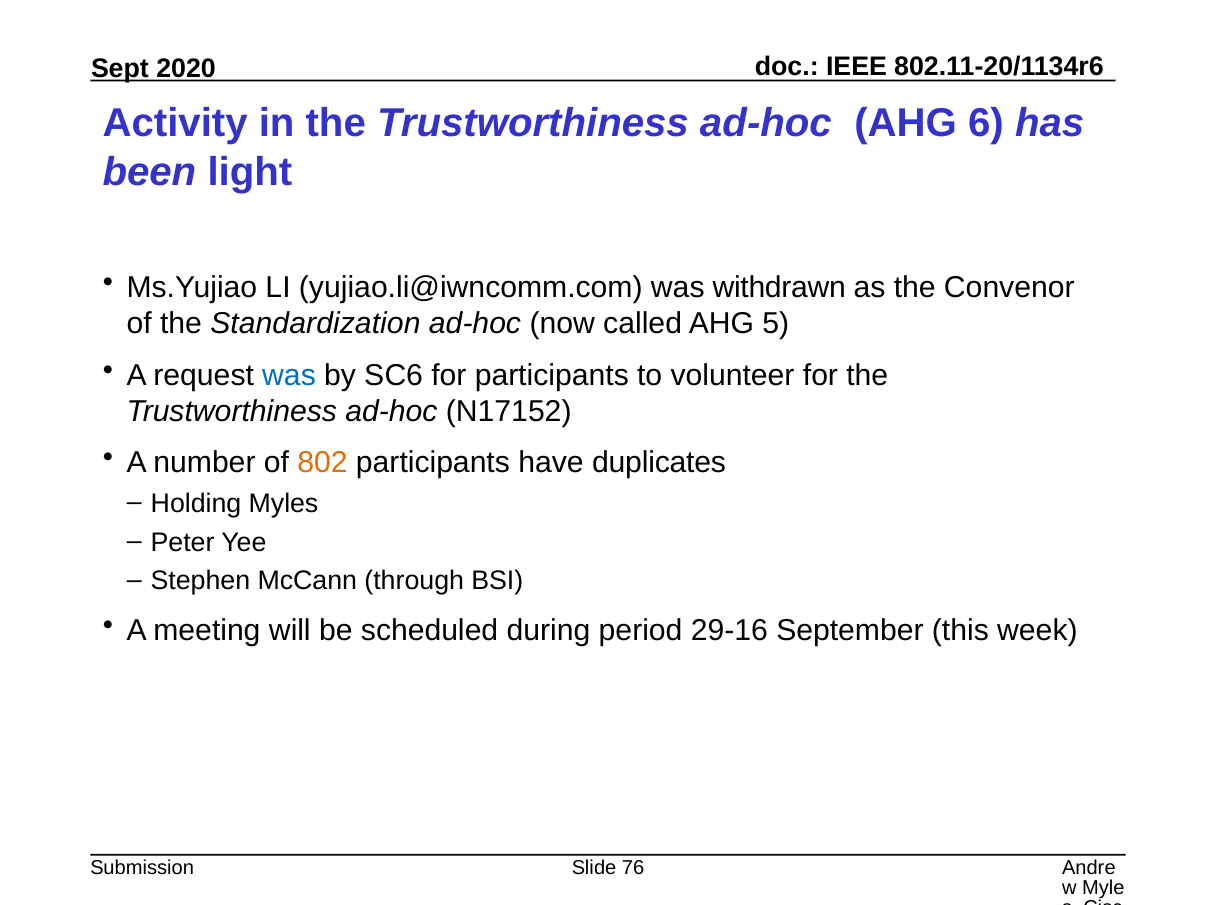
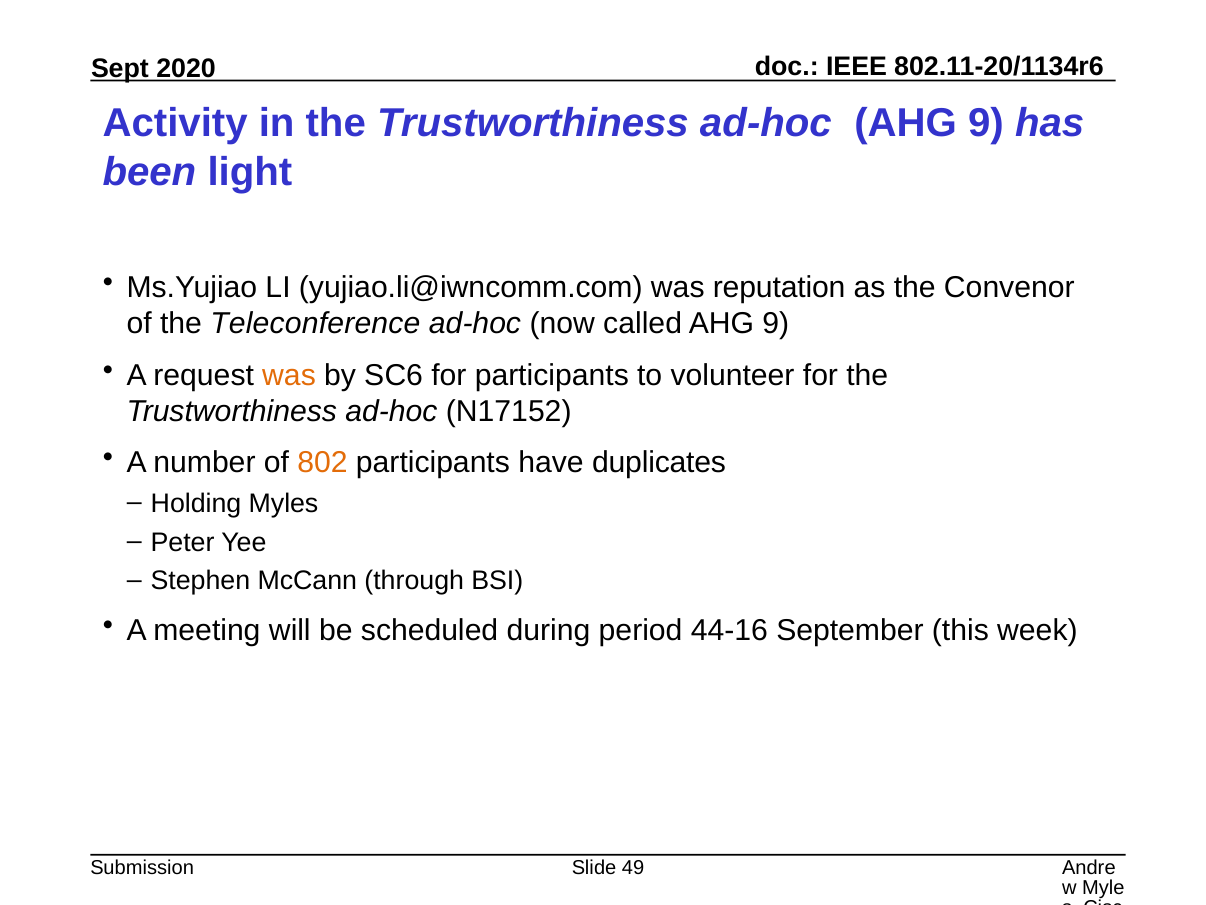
ad-hoc AHG 6: 6 -> 9
withdrawn: withdrawn -> reputation
Standardization: Standardization -> Teleconference
called AHG 5: 5 -> 9
was at (289, 375) colour: blue -> orange
29-16: 29-16 -> 44-16
76: 76 -> 49
